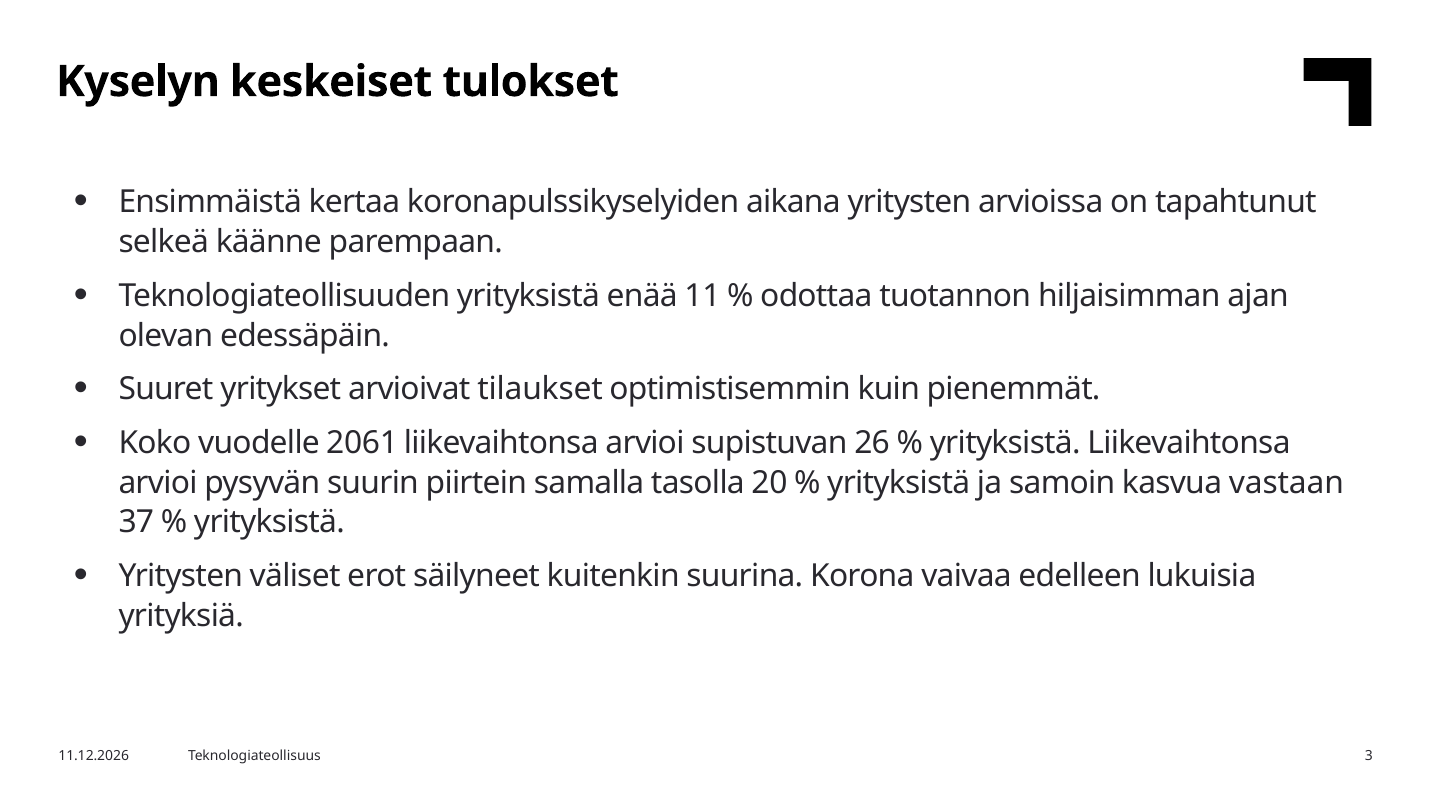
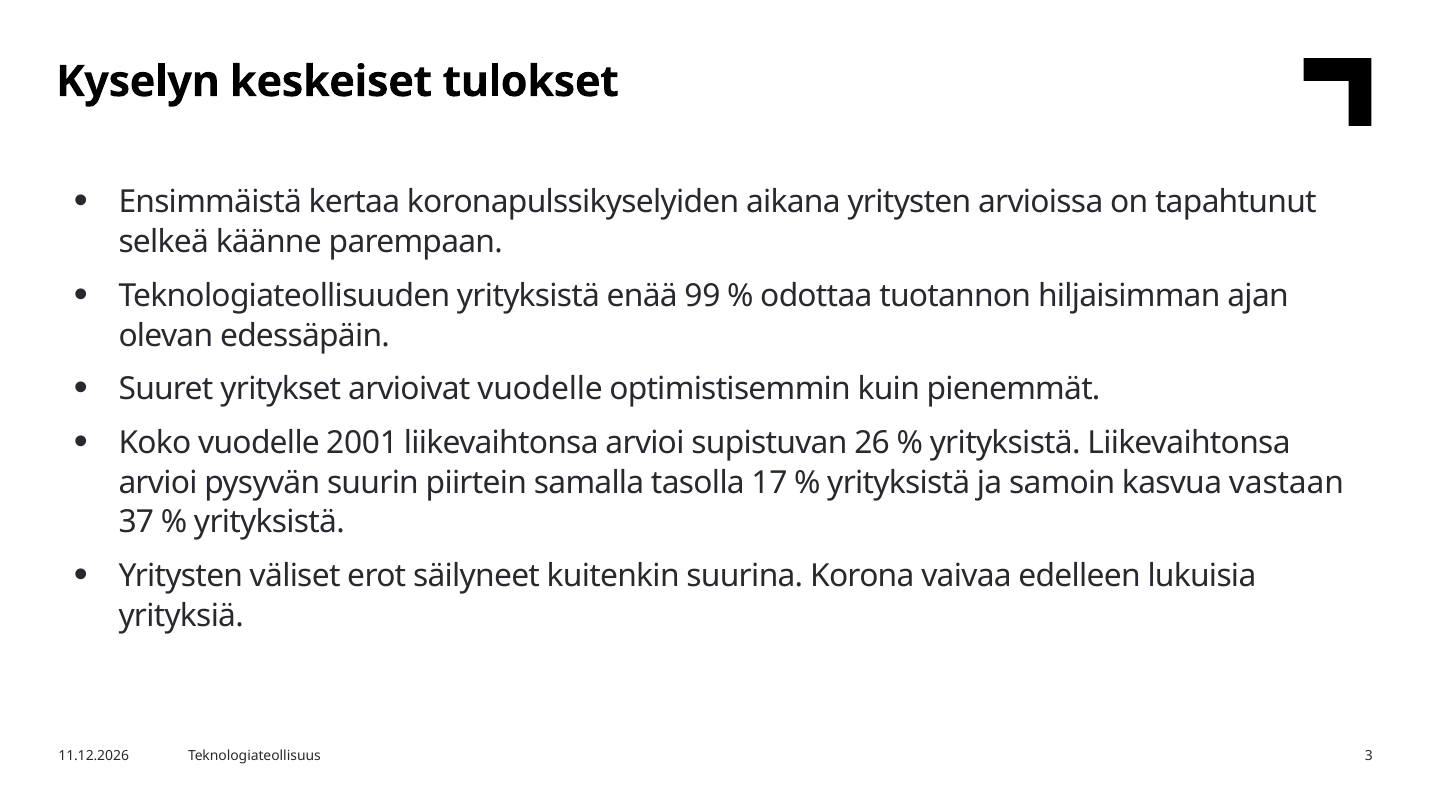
11: 11 -> 99
arvioivat tilaukset: tilaukset -> vuodelle
2061: 2061 -> 2001
20: 20 -> 17
